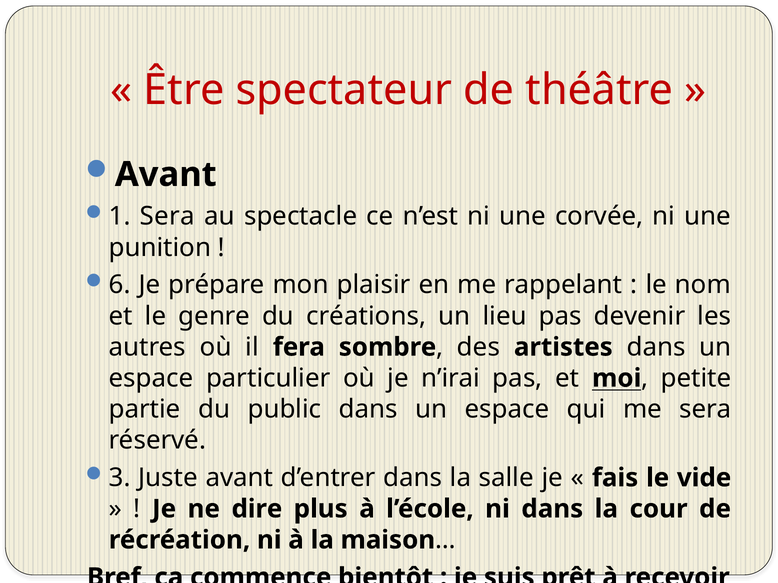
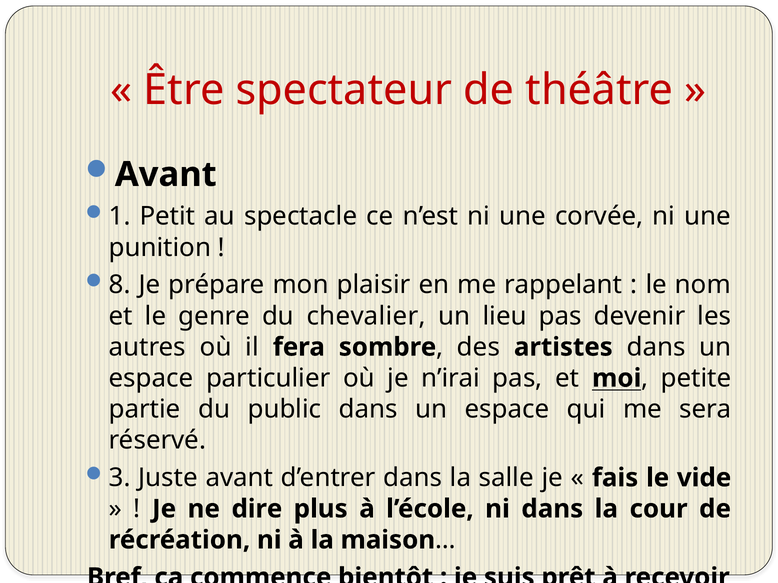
1 Sera: Sera -> Petit
6: 6 -> 8
créations: créations -> chevalier
